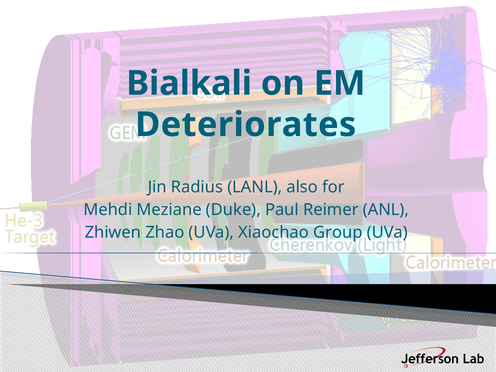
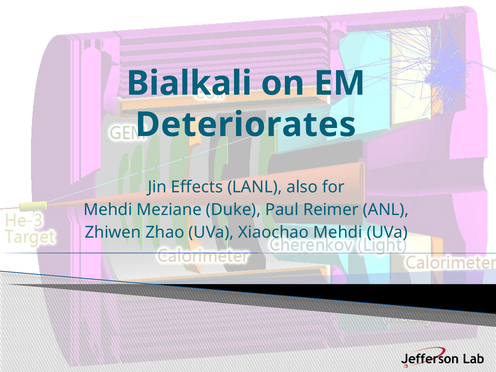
Radius: Radius -> Effects
Xiaochao Group: Group -> Mehdi
